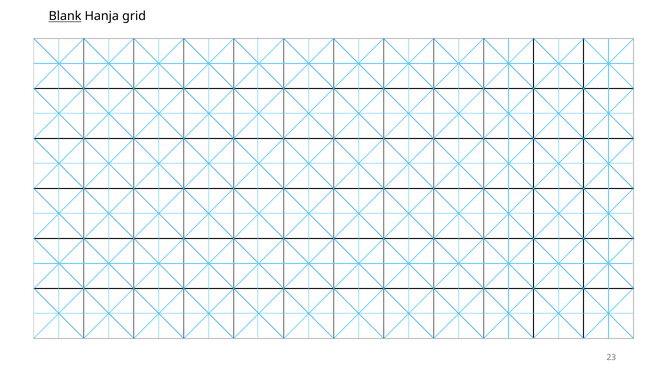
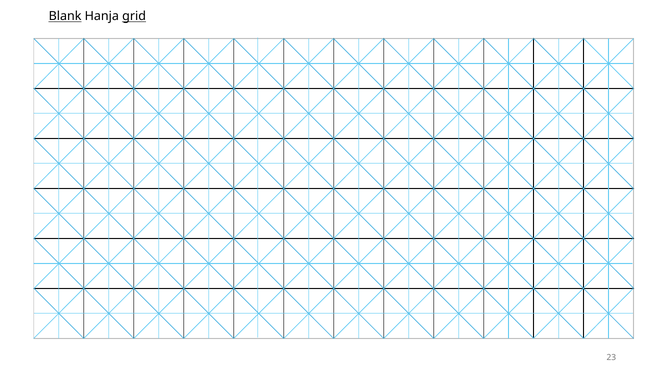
grid underline: none -> present
